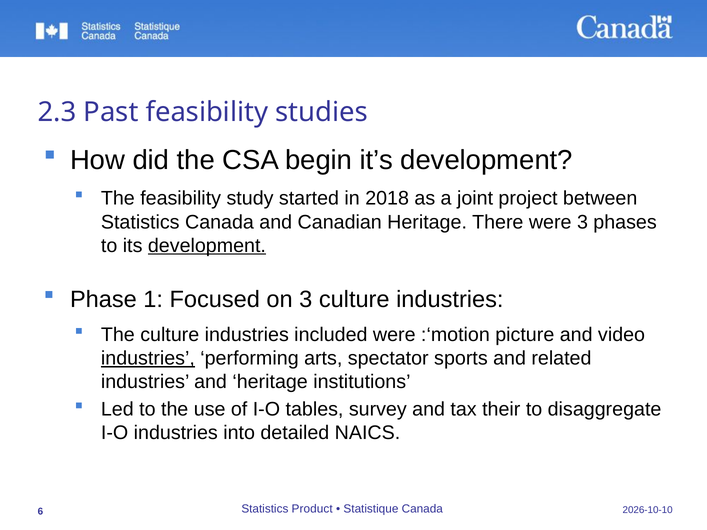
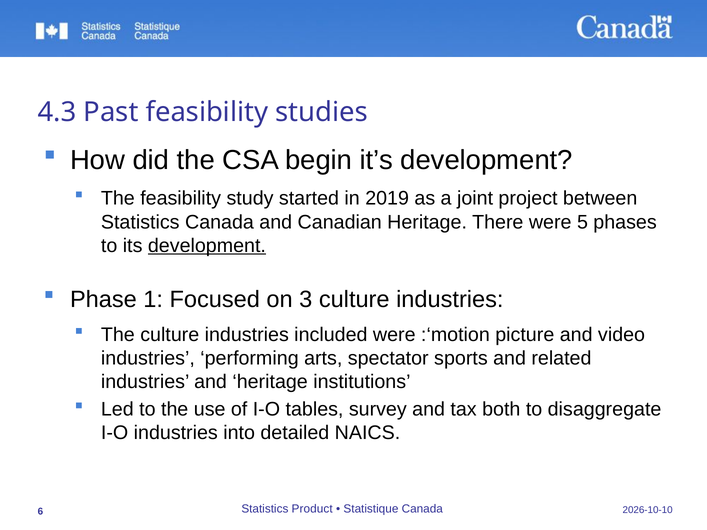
2.3: 2.3 -> 4.3
2018: 2018 -> 2019
were 3: 3 -> 5
industries at (148, 359) underline: present -> none
their: their -> both
